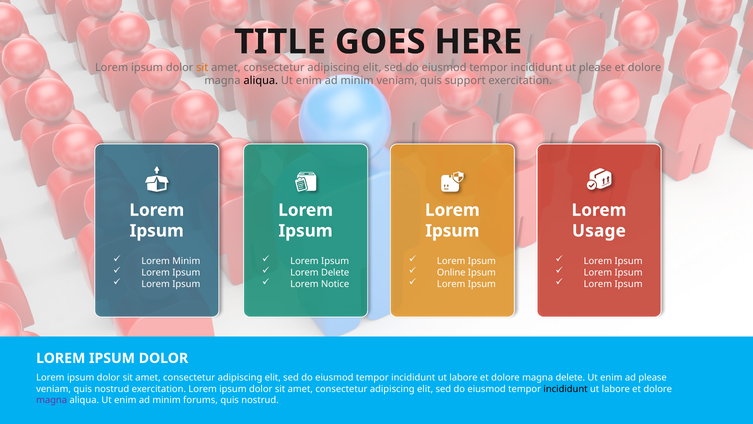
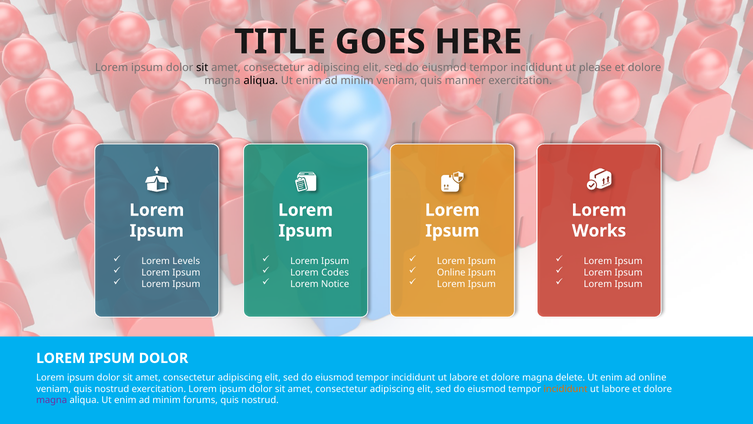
sit at (202, 67) colour: orange -> black
support: support -> manner
Usage: Usage -> Works
Lorem Minim: Minim -> Levels
Lorem Delete: Delete -> Codes
ad please: please -> online
incididunt at (566, 389) colour: black -> orange
